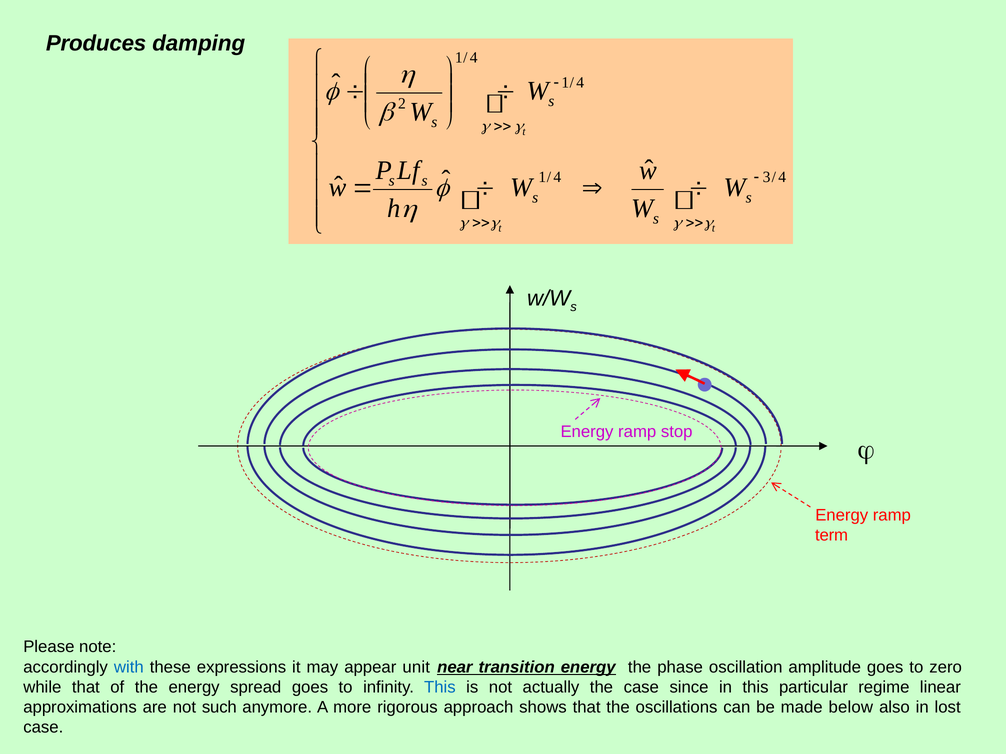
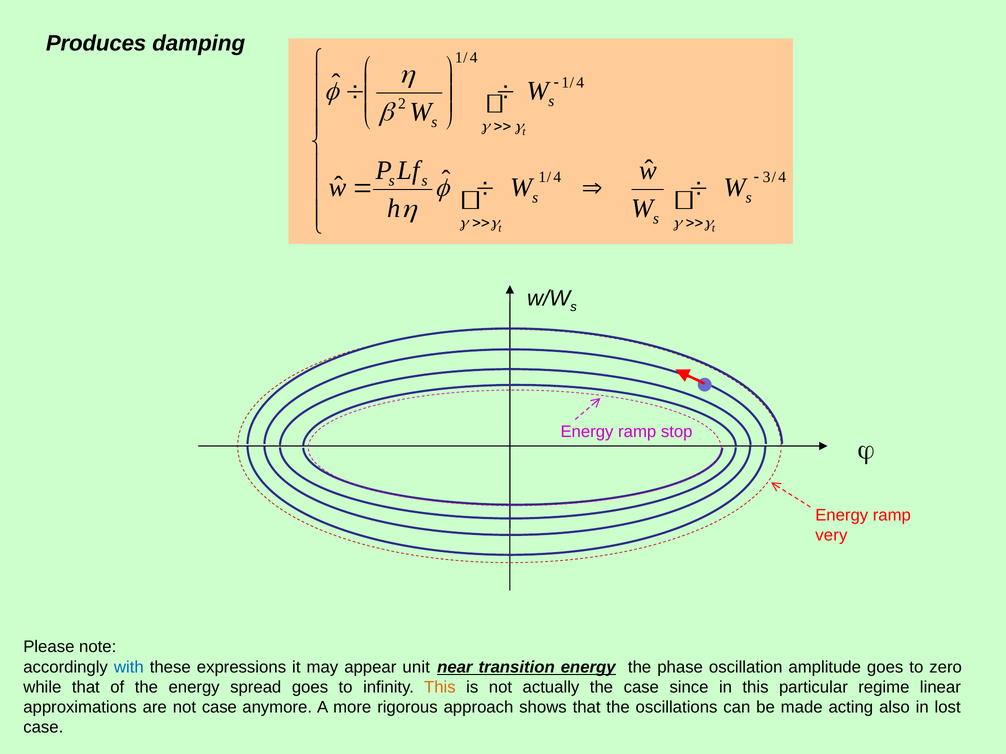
term: term -> very
This at (440, 688) colour: blue -> orange
not such: such -> case
below: below -> acting
